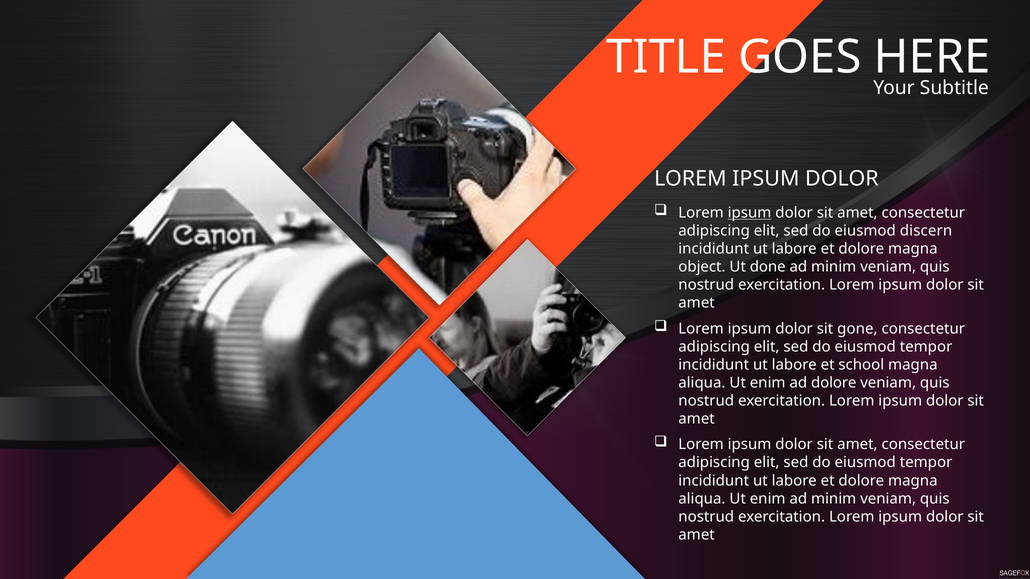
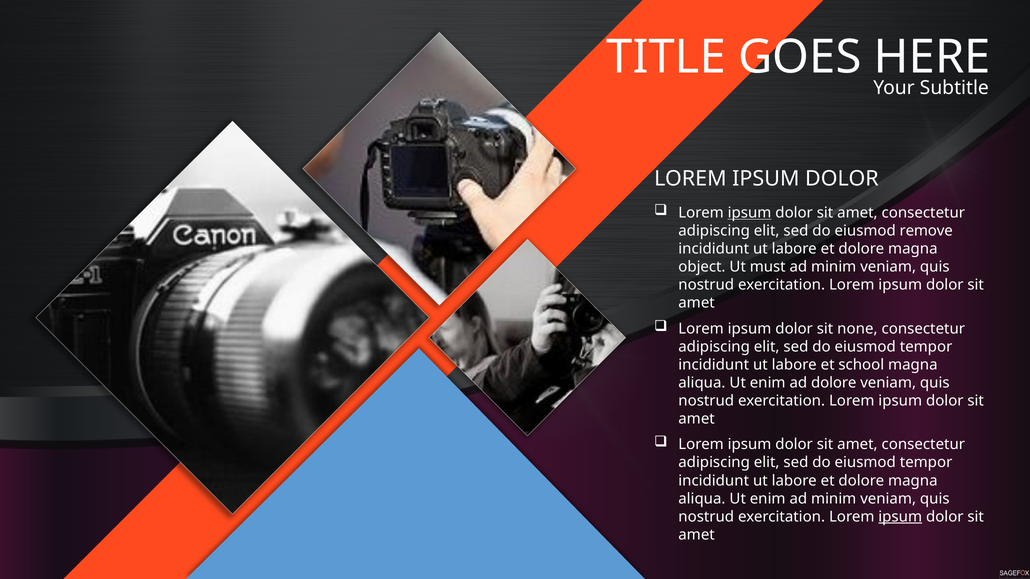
discern: discern -> remove
done: done -> must
gone: gone -> none
ipsum at (900, 517) underline: none -> present
